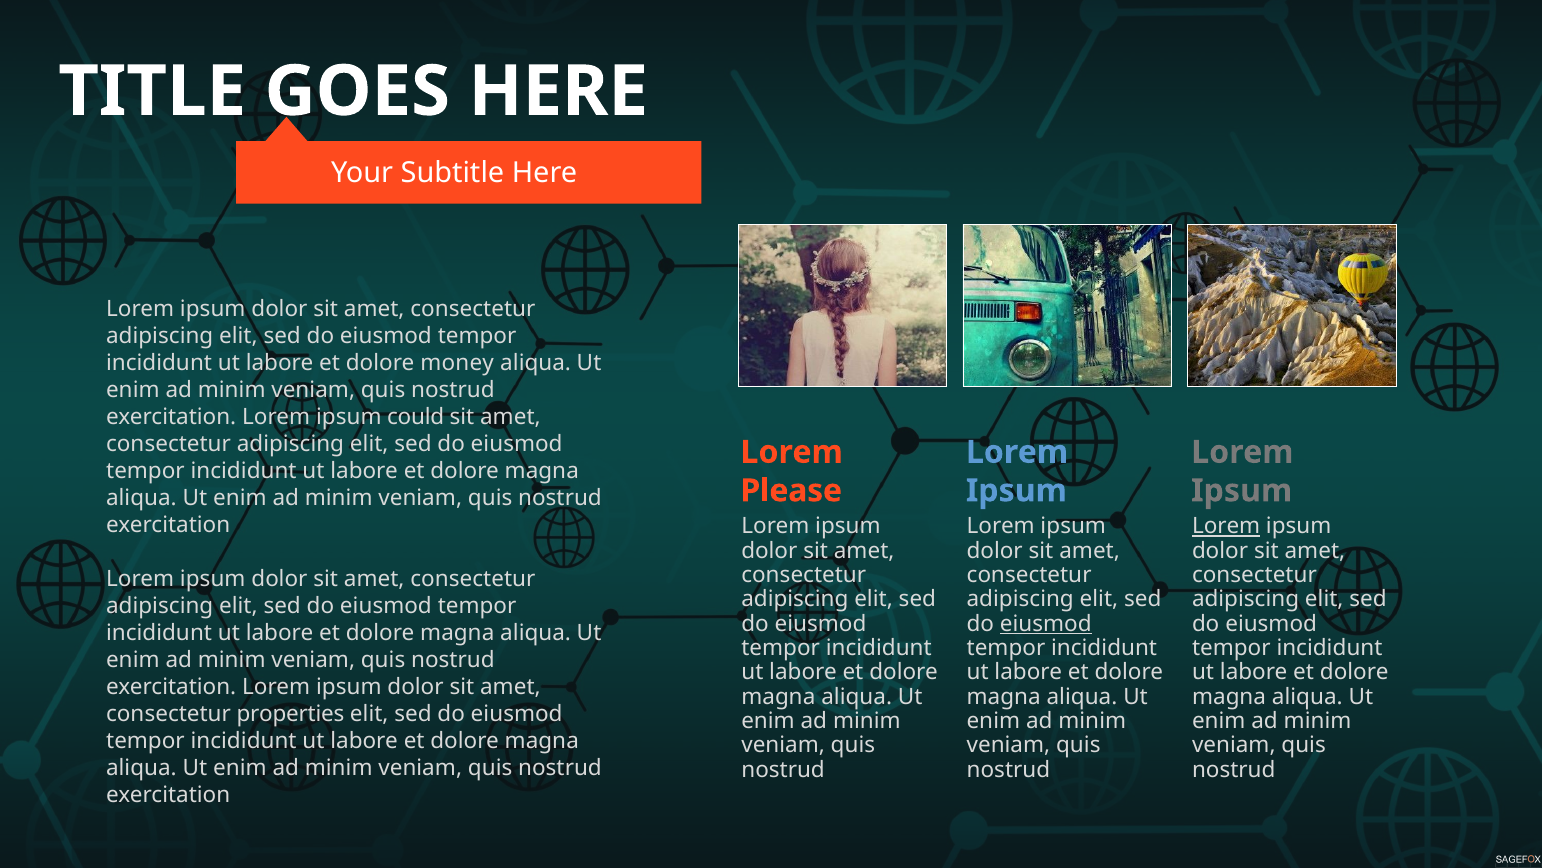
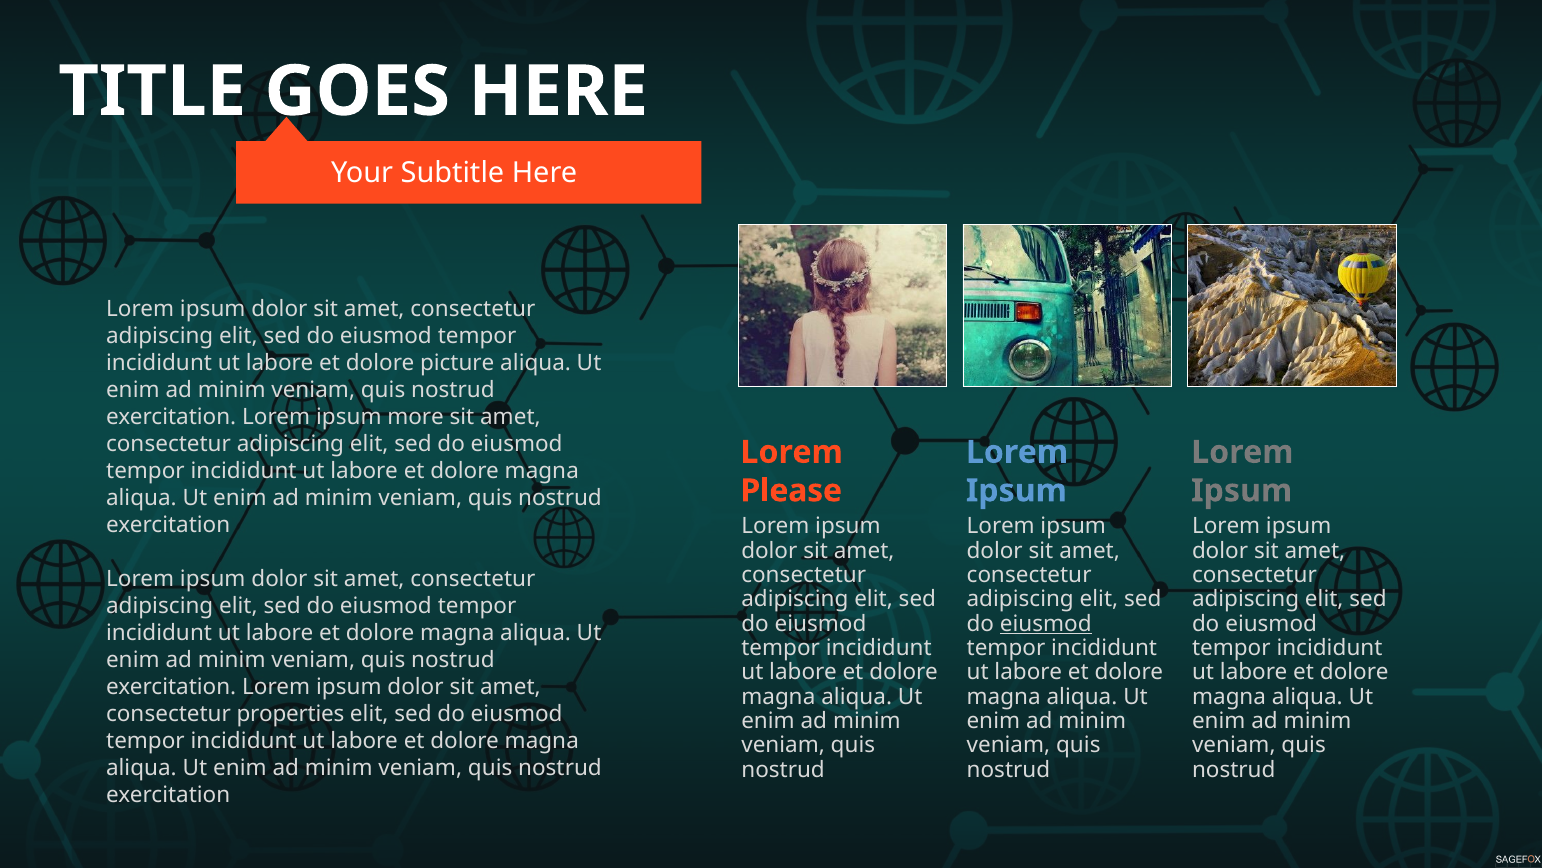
money: money -> picture
could: could -> more
Lorem at (1226, 526) underline: present -> none
